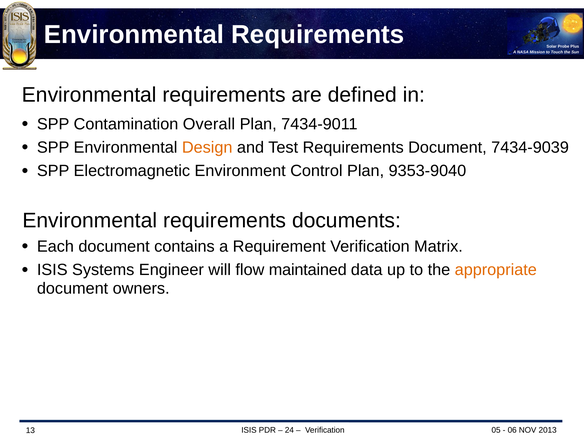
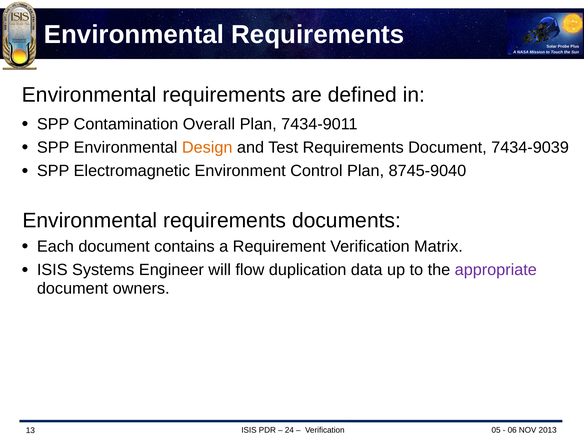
9353-9040: 9353-9040 -> 8745-9040
maintained: maintained -> duplication
appropriate colour: orange -> purple
